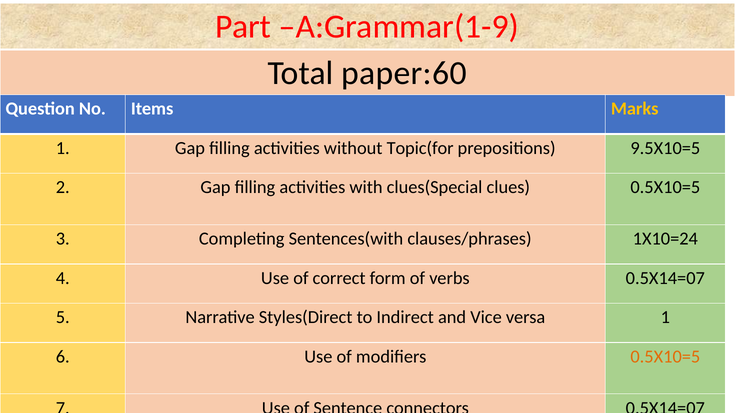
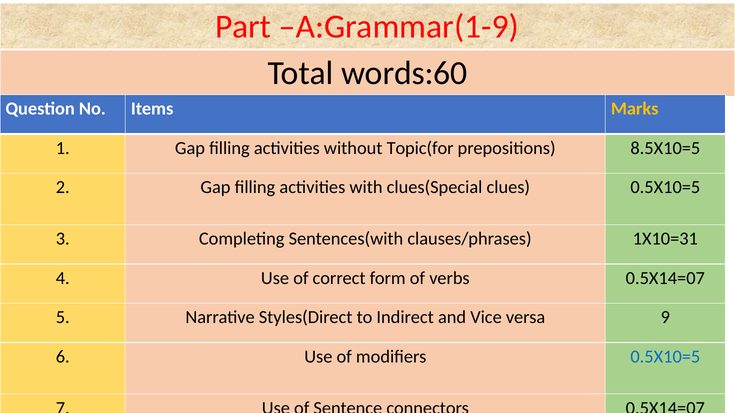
paper:60: paper:60 -> words:60
9.5X10=5: 9.5X10=5 -> 8.5X10=5
1X10=24: 1X10=24 -> 1X10=31
versa 1: 1 -> 9
0.5X10=5 at (665, 357) colour: orange -> blue
